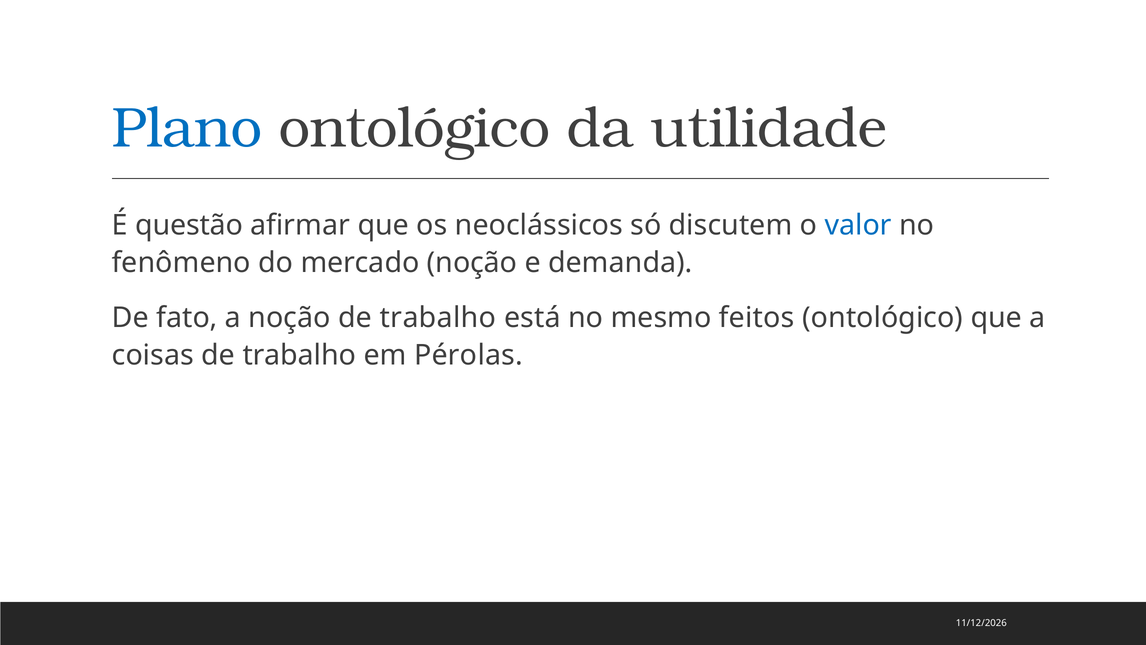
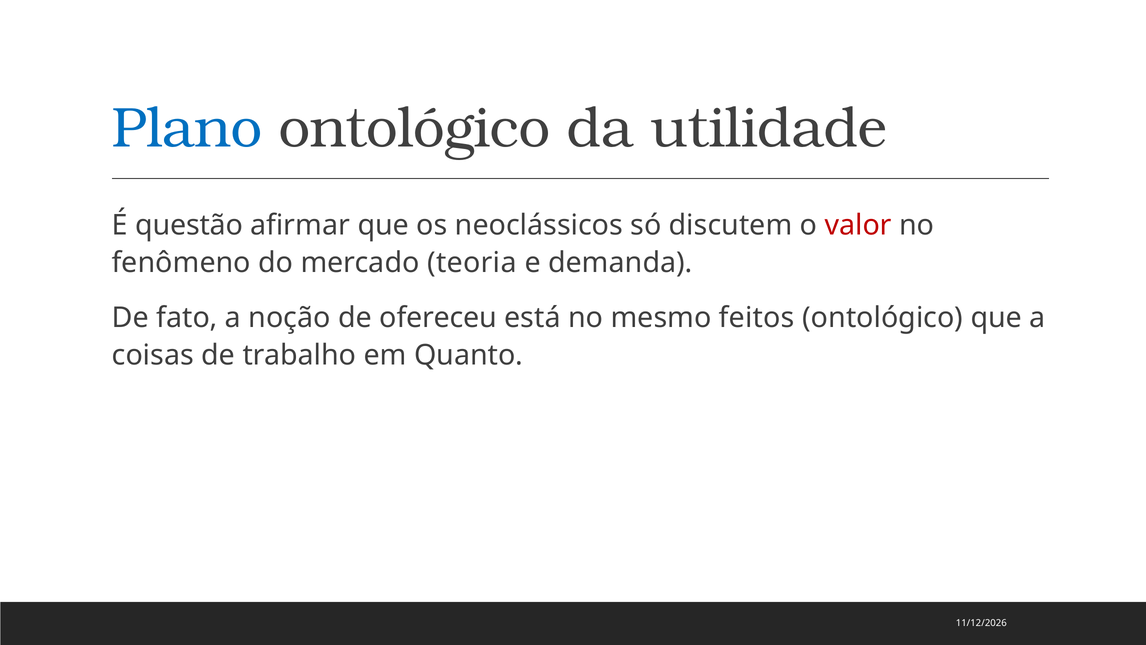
valor colour: blue -> red
mercado noção: noção -> teoria
noção de trabalho: trabalho -> ofereceu
Pérolas: Pérolas -> Quanto
